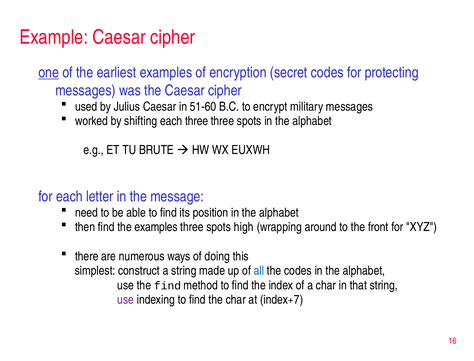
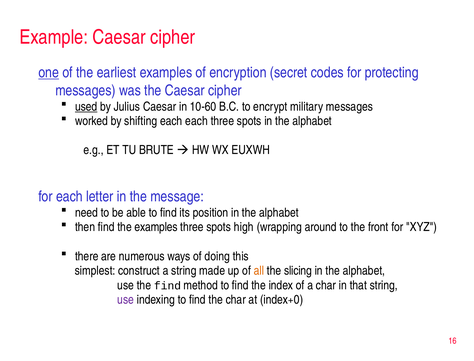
used underline: none -> present
51-60: 51-60 -> 10-60
each three: three -> each
all colour: blue -> orange
the codes: codes -> slicing
index+7: index+7 -> index+0
